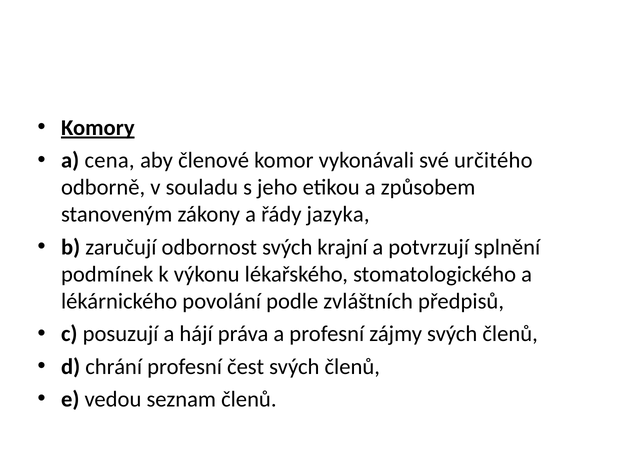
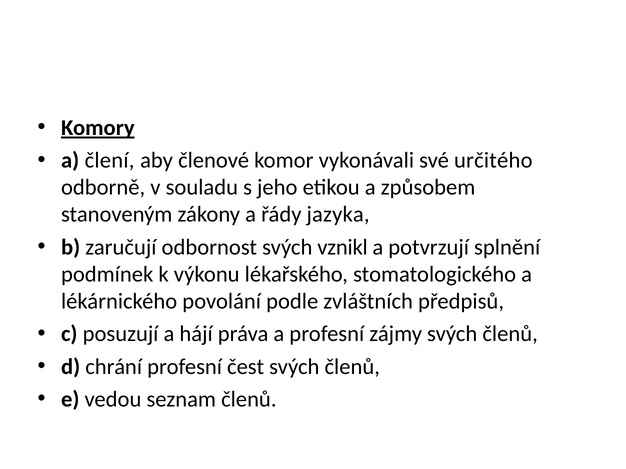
cena: cena -> člení
krajní: krajní -> vznikl
